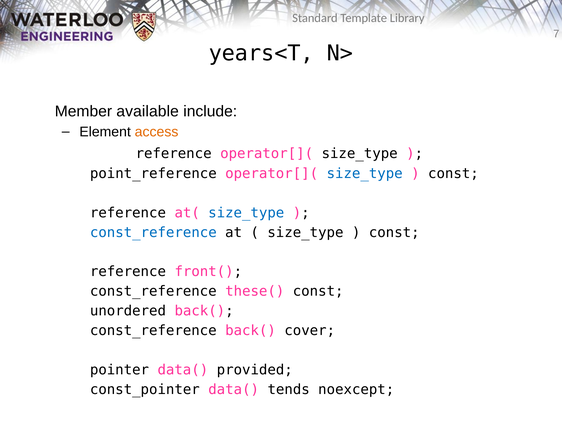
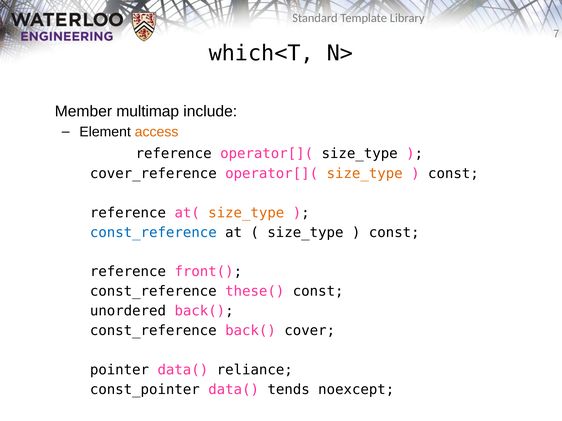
years<T: years<T -> which<T
available: available -> multimap
point_reference: point_reference -> cover_reference
size_type at (365, 174) colour: blue -> orange
size_type at (246, 213) colour: blue -> orange
provided: provided -> reliance
